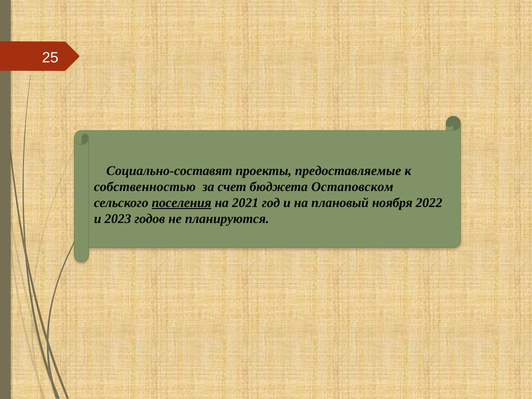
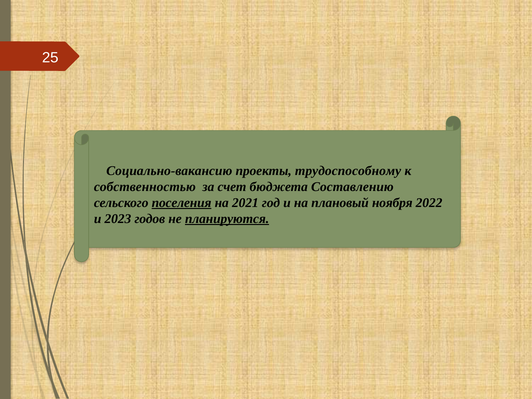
Социально-составят: Социально-составят -> Социально-вакансию
предоставляемые: предоставляемые -> трудоспособному
Остаповском: Остаповском -> Составлению
планируются underline: none -> present
